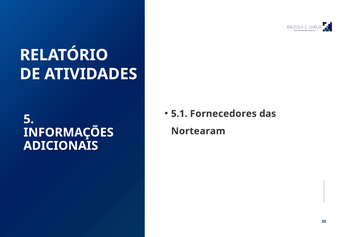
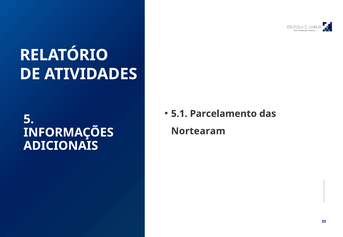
Fornecedores: Fornecedores -> Parcelamento
